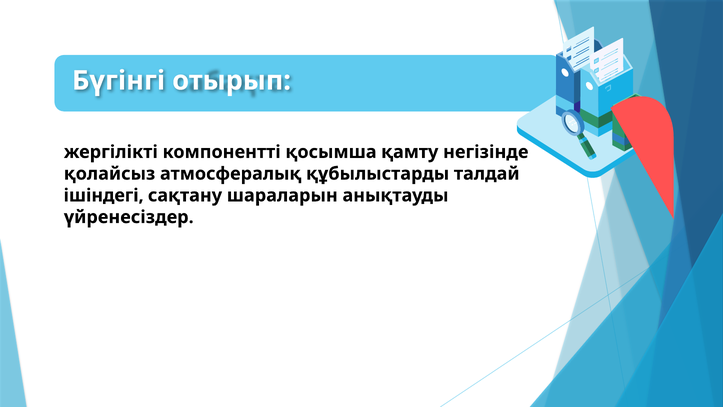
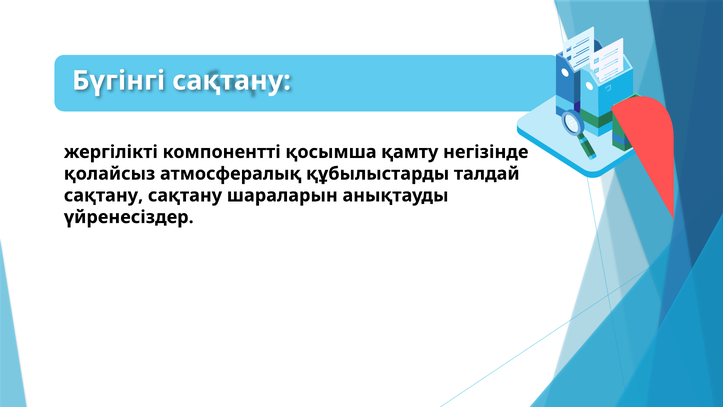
Бүгінгі отырып: отырып -> сақтану
ішіндегі at (104, 195): ішіндегі -> сақтану
